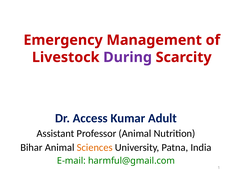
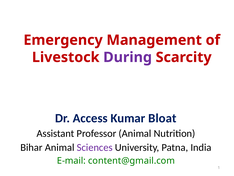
Adult: Adult -> Bloat
Sciences colour: orange -> purple
harmful@gmail.com: harmful@gmail.com -> content@gmail.com
